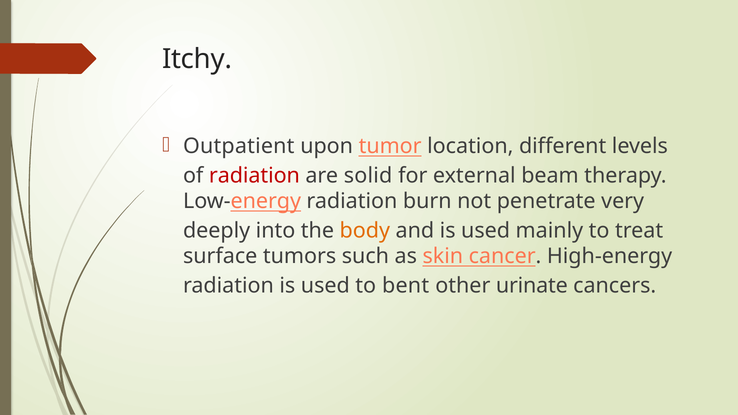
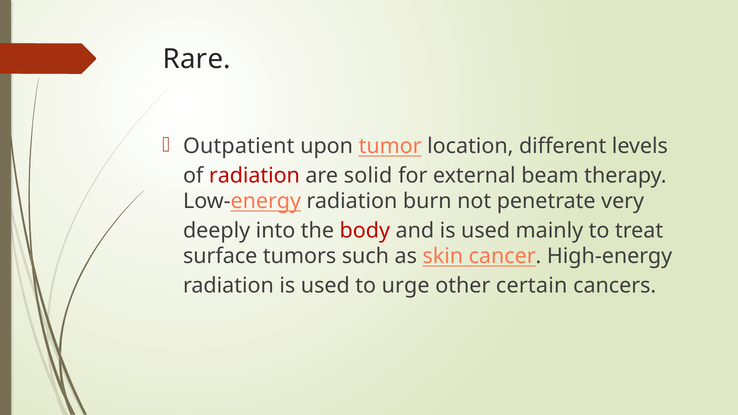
Itchy: Itchy -> Rare
body colour: orange -> red
bent: bent -> urge
urinate: urinate -> certain
